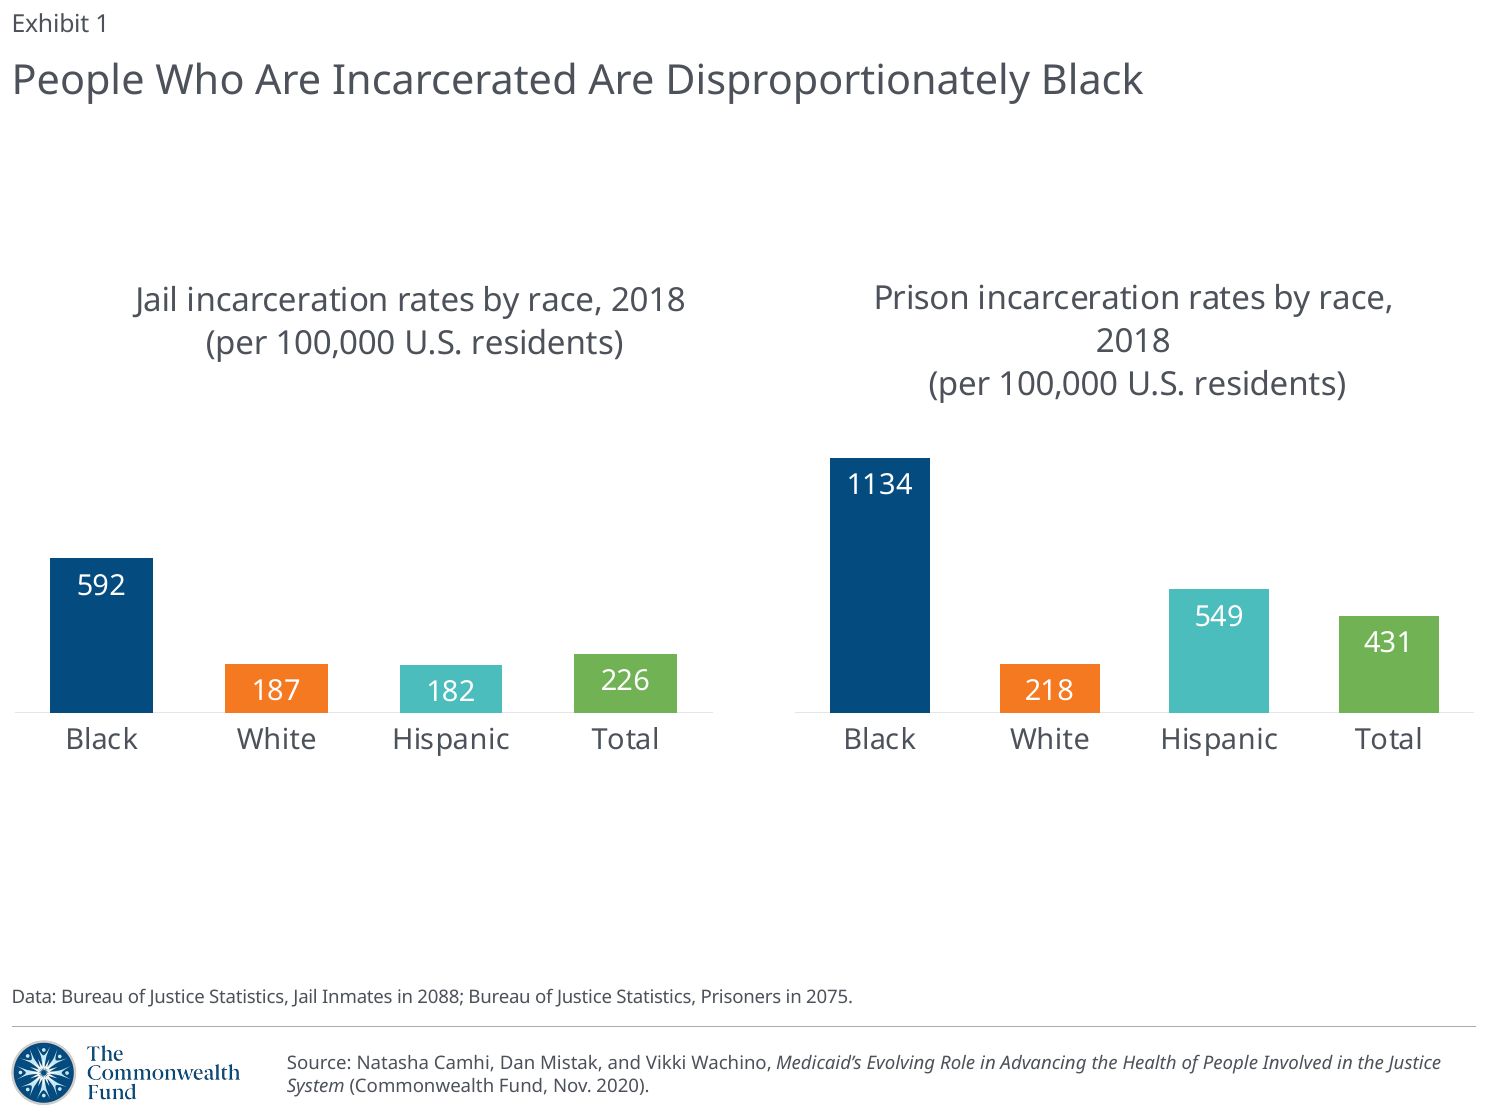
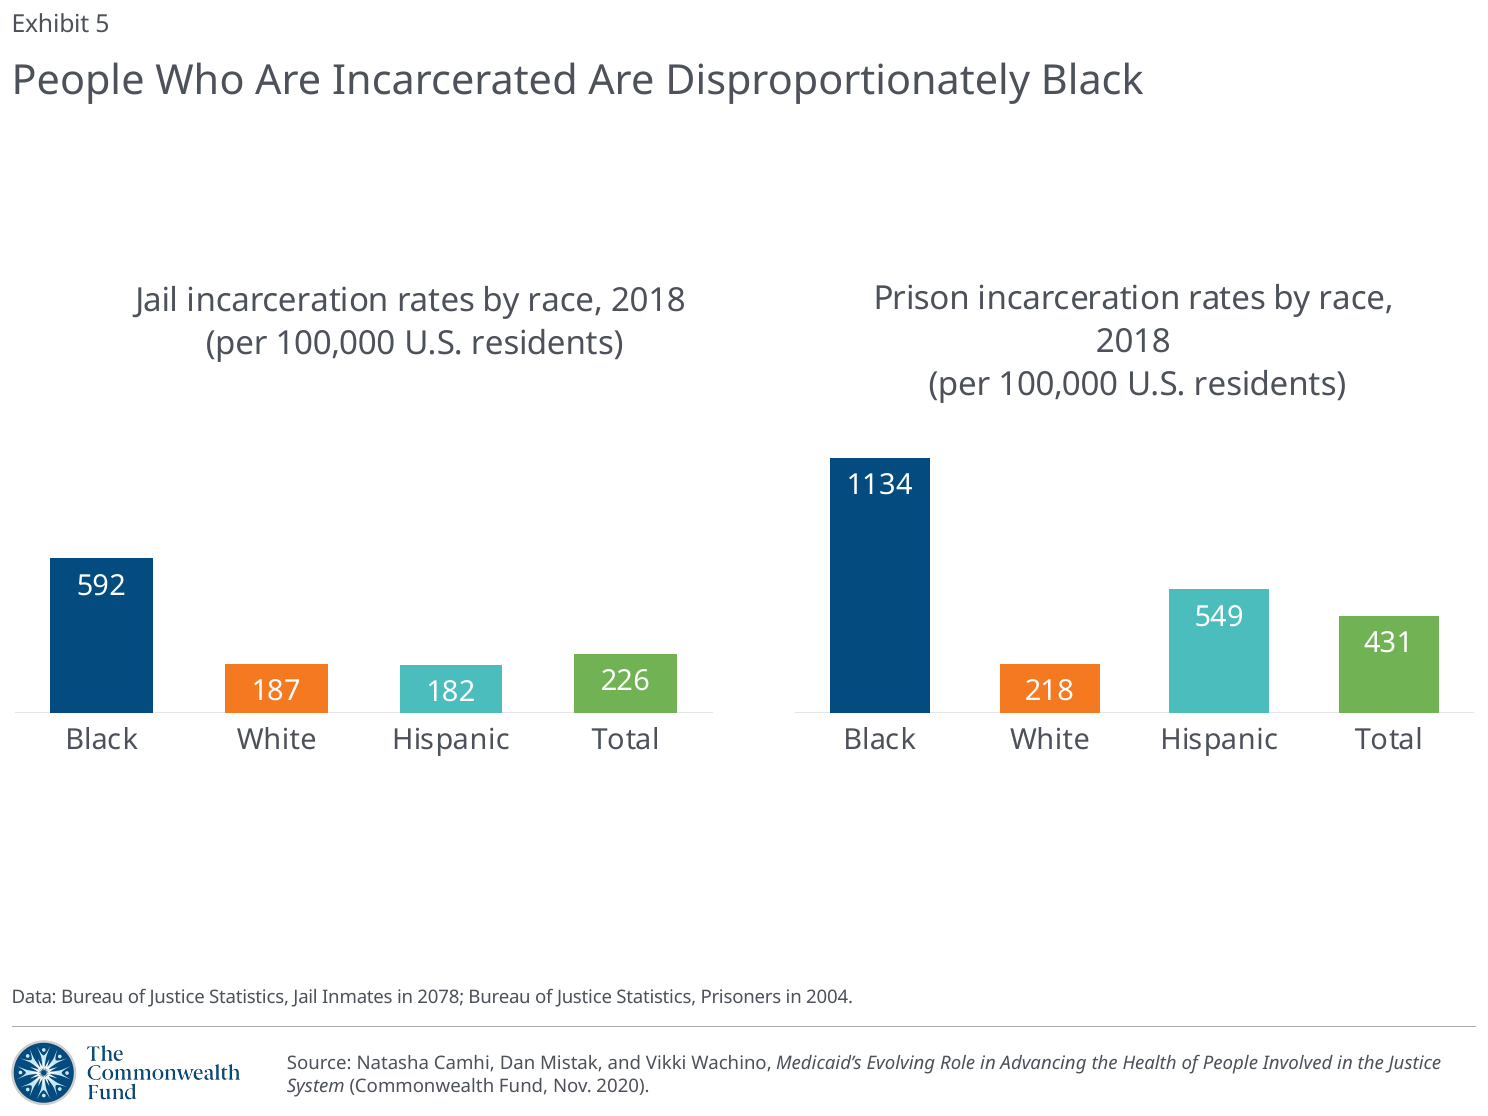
1: 1 -> 5
2088: 2088 -> 2078
2075: 2075 -> 2004
